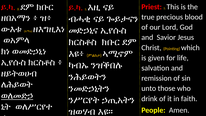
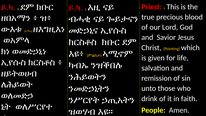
ወለመድኃ underline: present -> none
